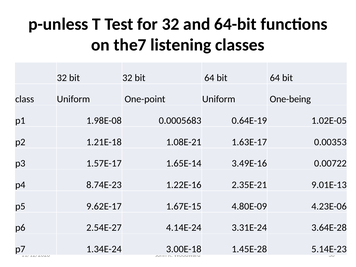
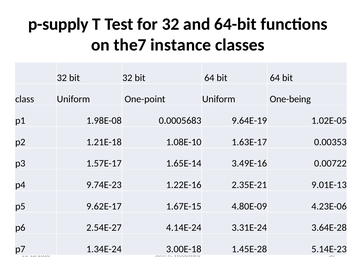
p-unless: p-unless -> p-supply
listening: listening -> instance
0.64E-19: 0.64E-19 -> 9.64E-19
1.08E-21: 1.08E-21 -> 1.08E-10
8.74E-23: 8.74E-23 -> 9.74E-23
